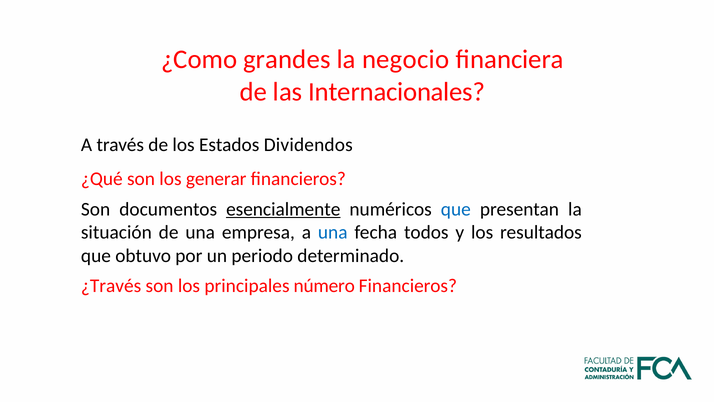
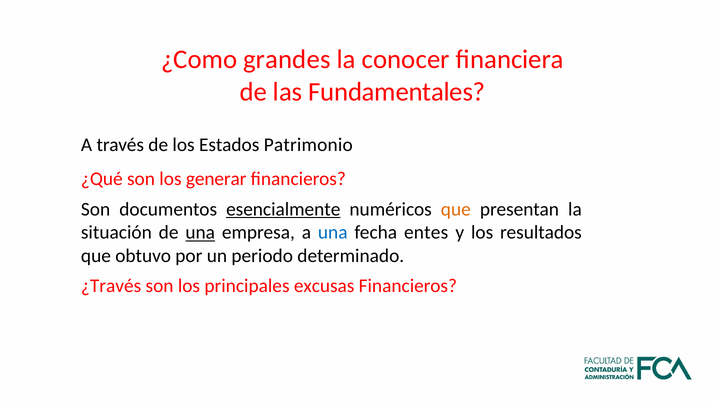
negocio: negocio -> conocer
Internacionales: Internacionales -> Fundamentales
Dividendos: Dividendos -> Patrimonio
que at (456, 209) colour: blue -> orange
una at (200, 232) underline: none -> present
todos: todos -> entes
número: número -> excusas
